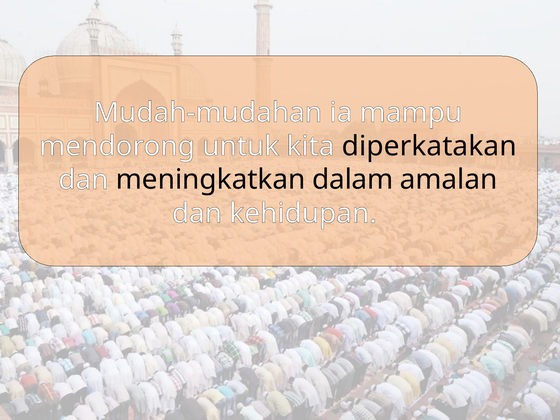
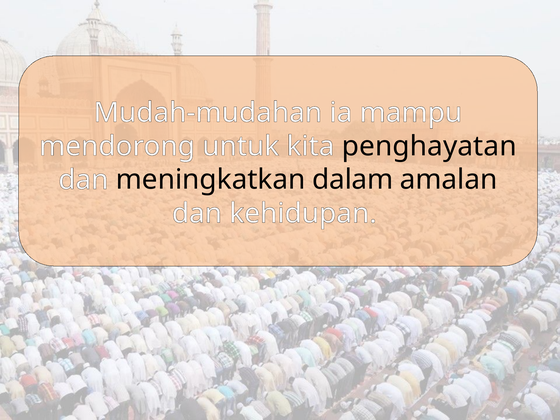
diperkatakan: diperkatakan -> penghayatan
